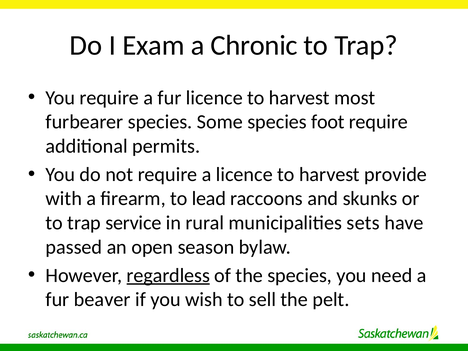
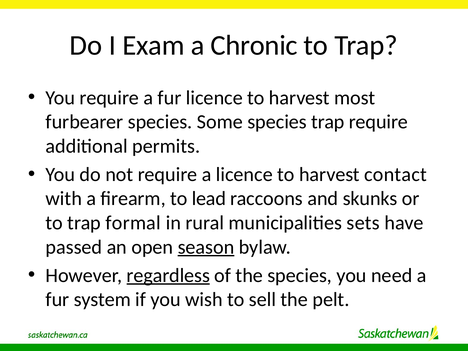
species foot: foot -> trap
provide: provide -> contact
service: service -> formal
season underline: none -> present
beaver: beaver -> system
